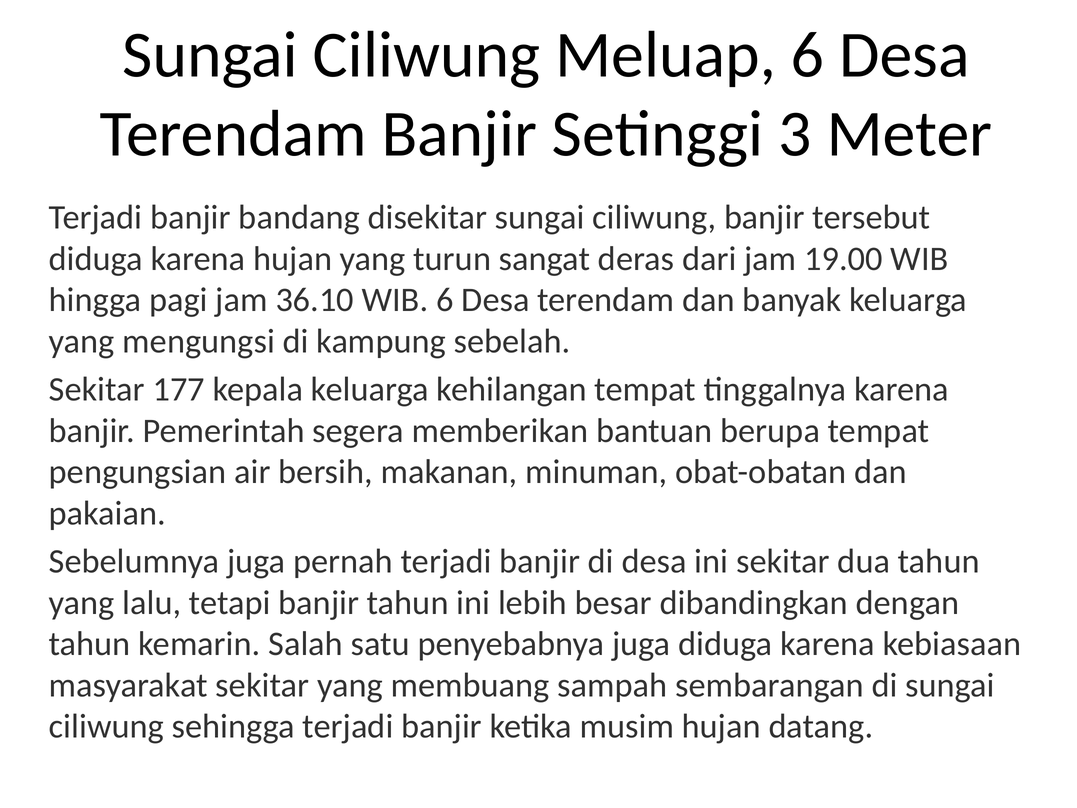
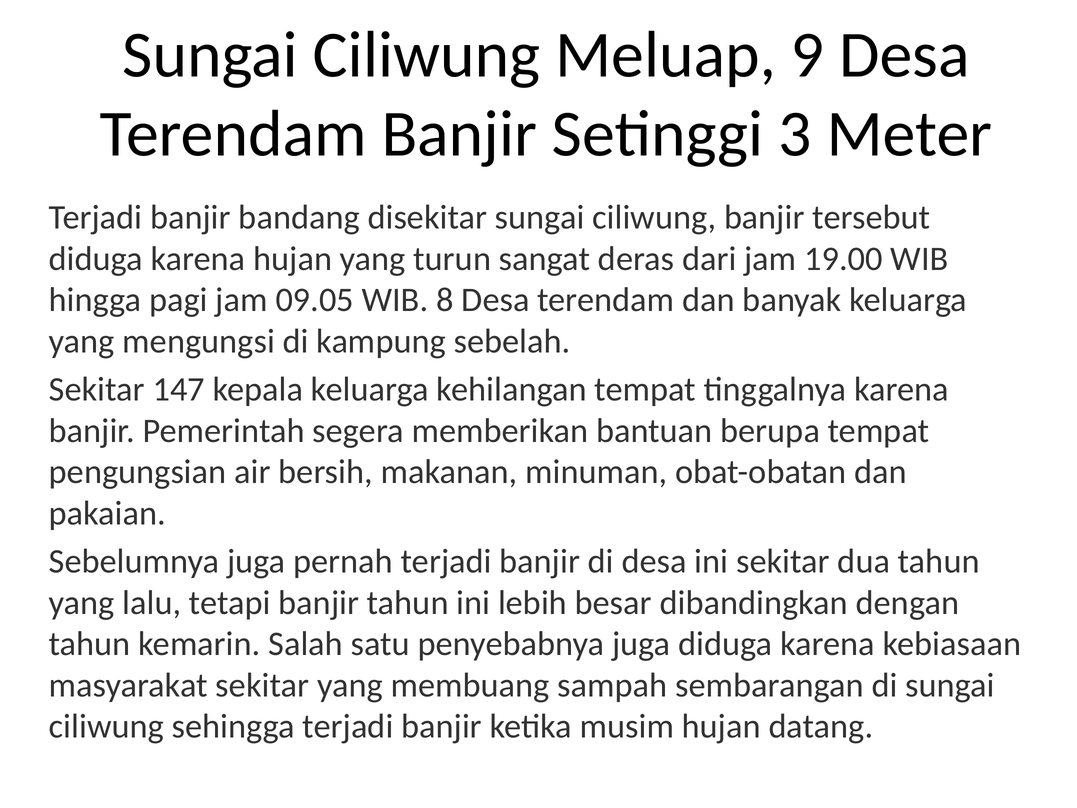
Meluap 6: 6 -> 9
36.10: 36.10 -> 09.05
WIB 6: 6 -> 8
177: 177 -> 147
